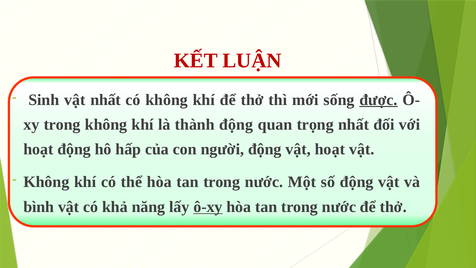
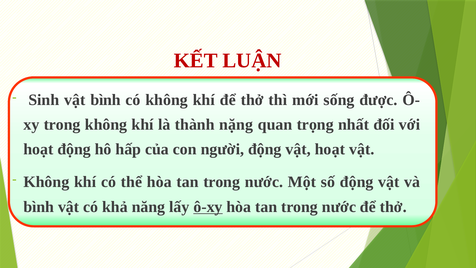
vật nhất: nhất -> bình
được underline: present -> none
thành động: động -> nặng
